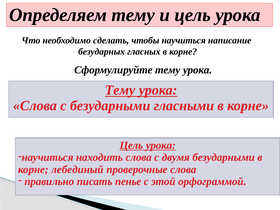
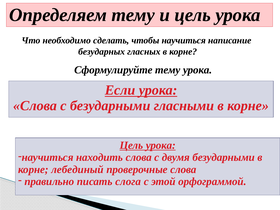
Тему at (120, 90): Тему -> Если
пенье: пенье -> слога
